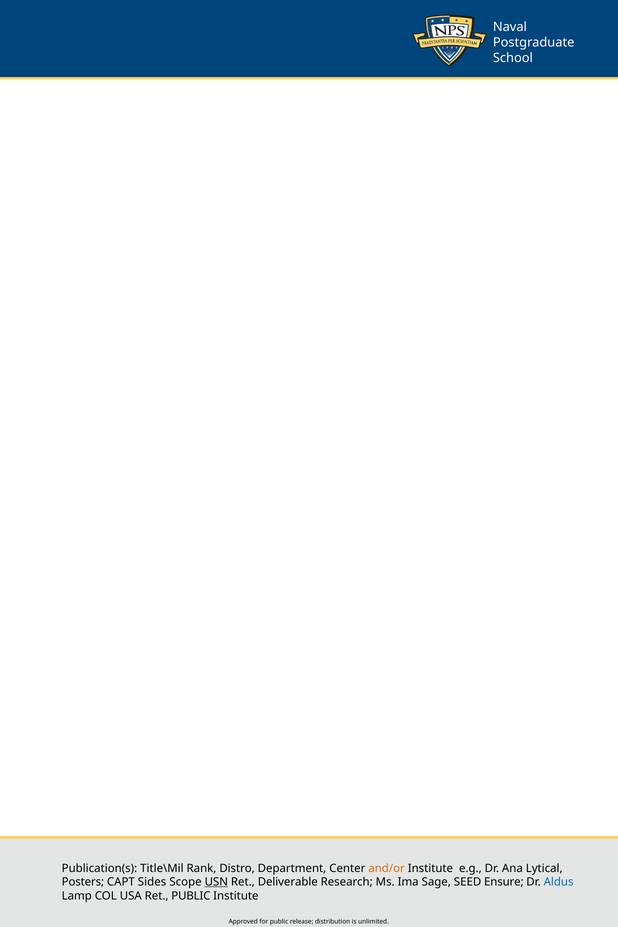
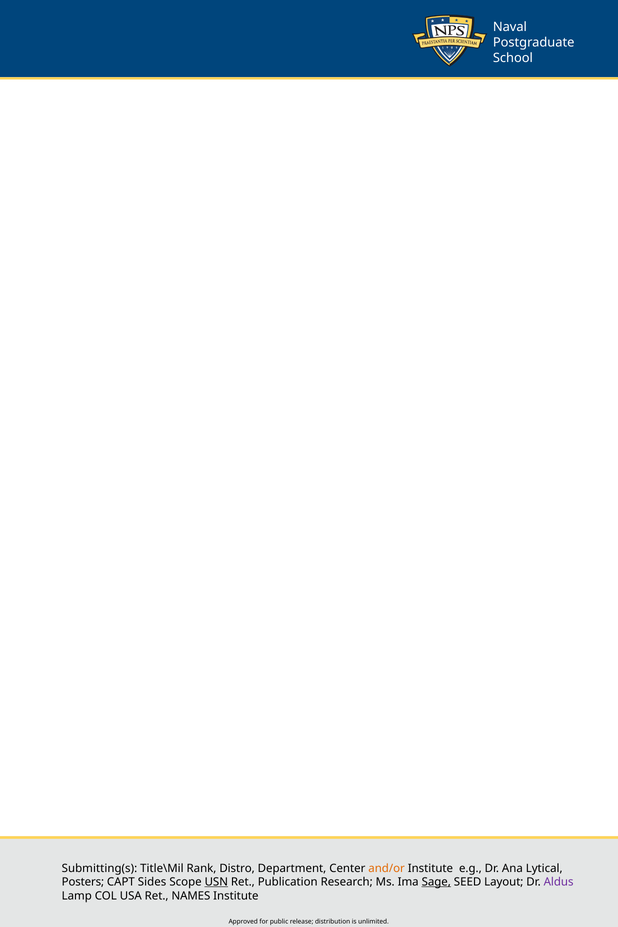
Publication(s: Publication(s -> Submitting(s
Deliverable: Deliverable -> Publication
Sage underline: none -> present
Ensure: Ensure -> Layout
Aldus colour: blue -> purple
Ret PUBLIC: PUBLIC -> NAMES
